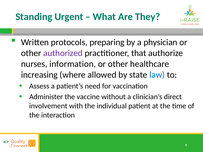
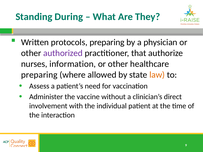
Urgent: Urgent -> During
increasing at (39, 75): increasing -> preparing
law colour: blue -> orange
